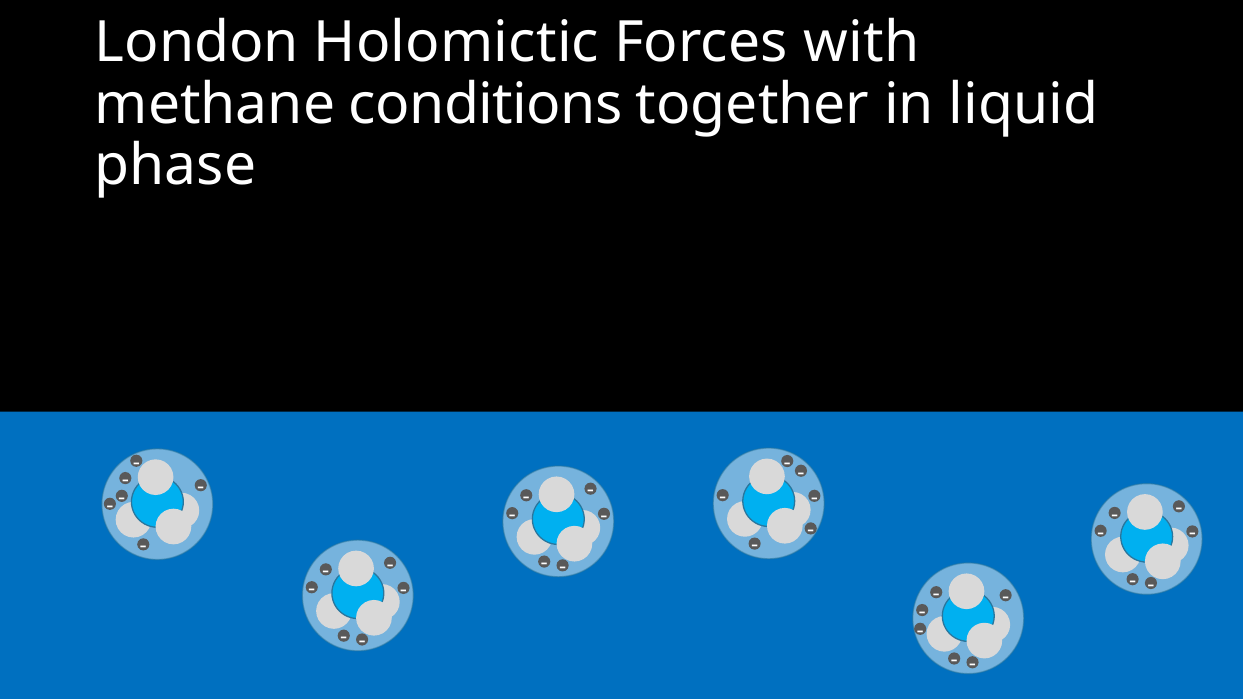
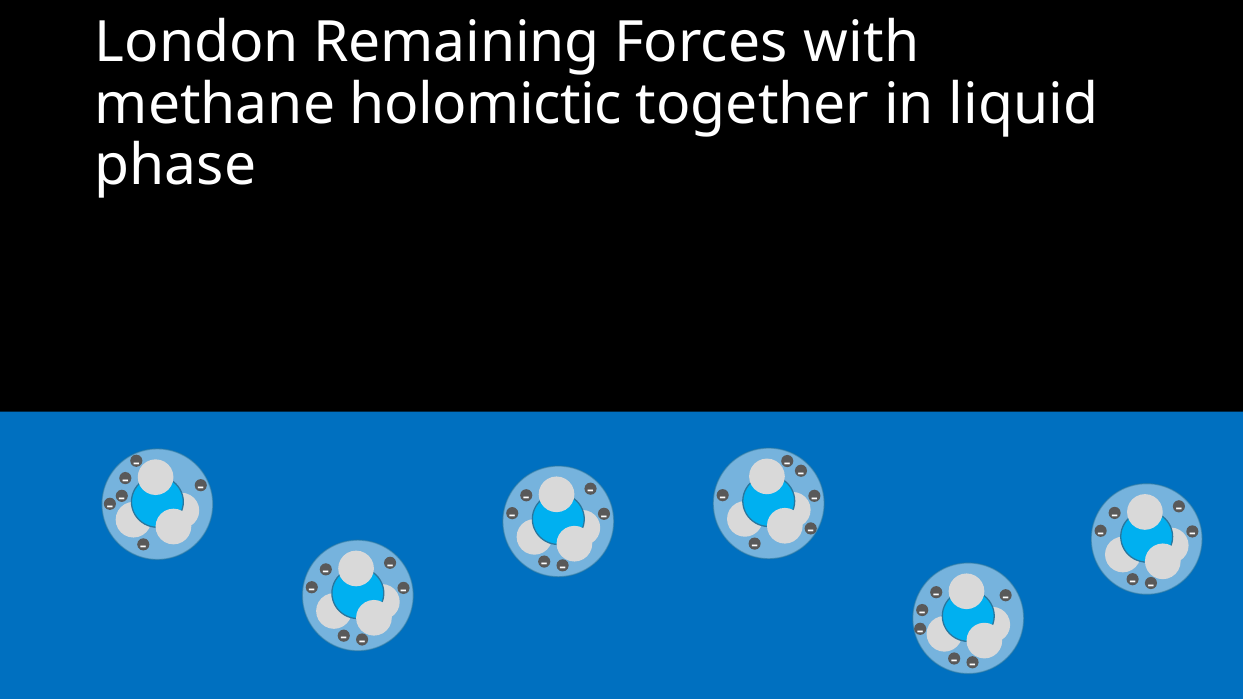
Holomictic: Holomictic -> Remaining
conditions: conditions -> holomictic
